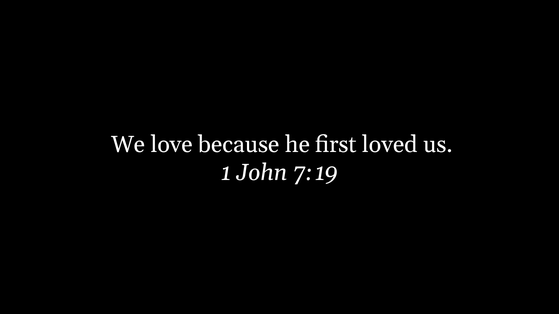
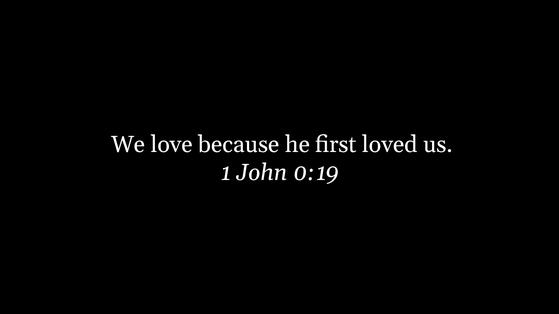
7:19: 7:19 -> 0:19
